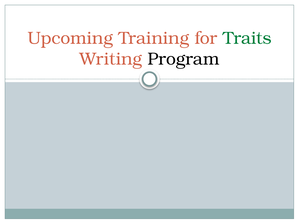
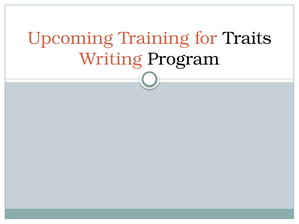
Traits colour: green -> black
